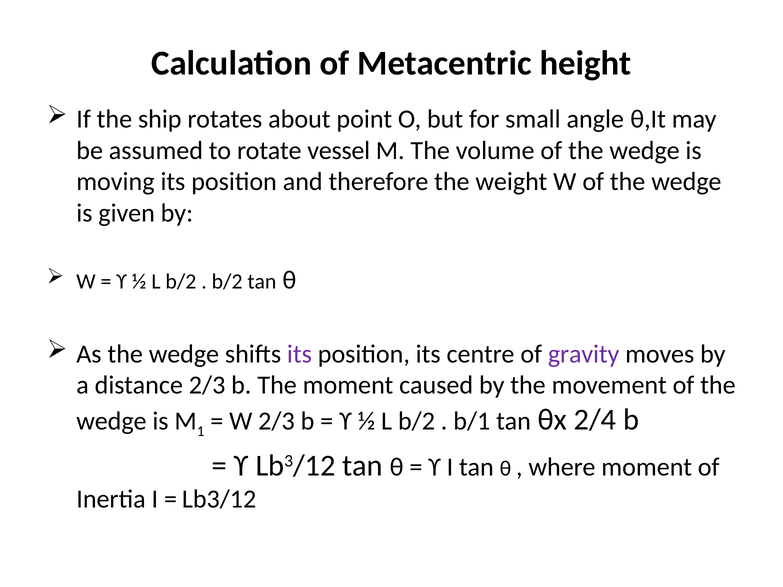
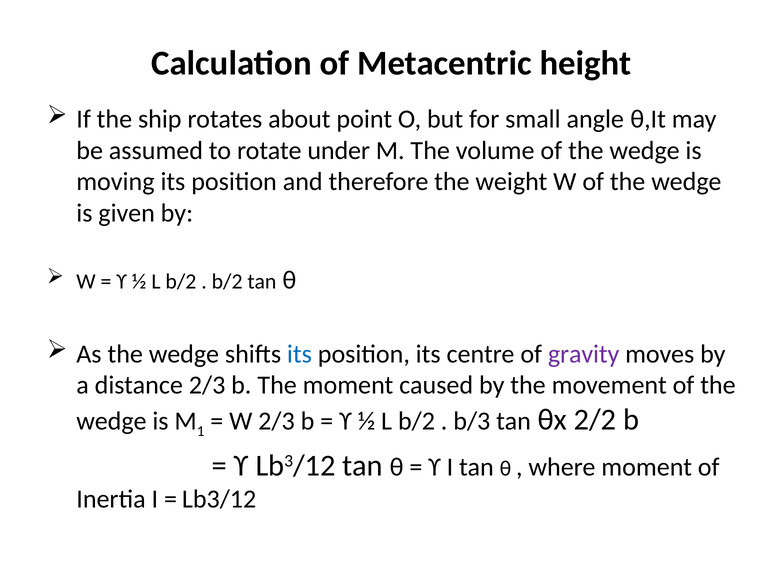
vessel: vessel -> under
its at (299, 354) colour: purple -> blue
b/1: b/1 -> b/3
2/4: 2/4 -> 2/2
